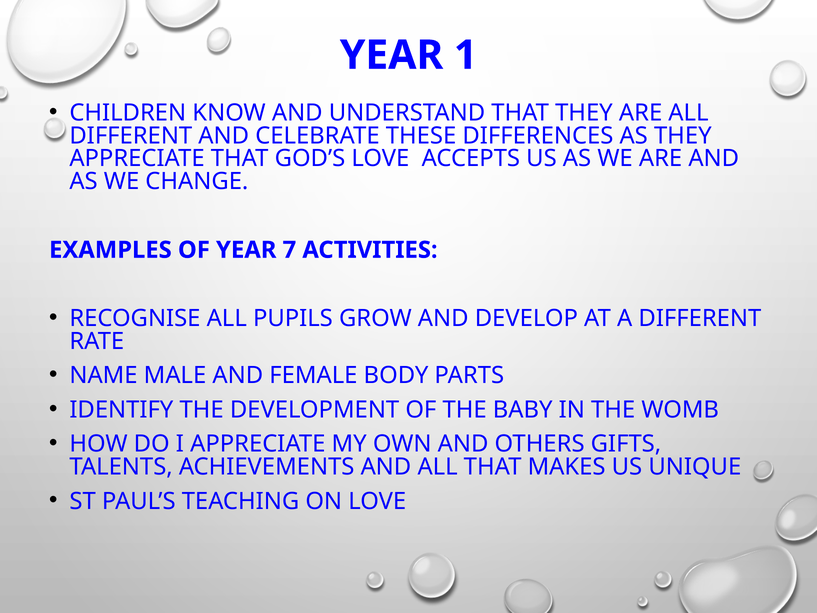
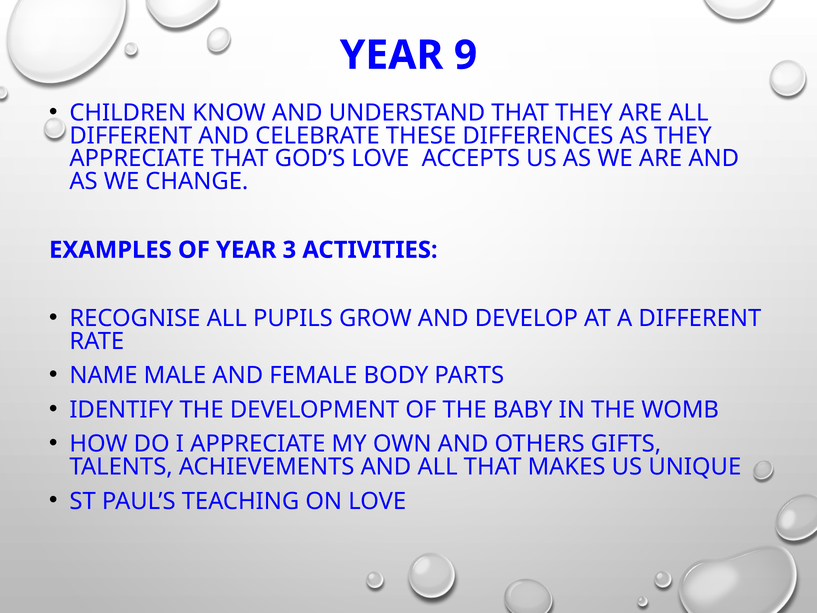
1: 1 -> 9
7: 7 -> 3
